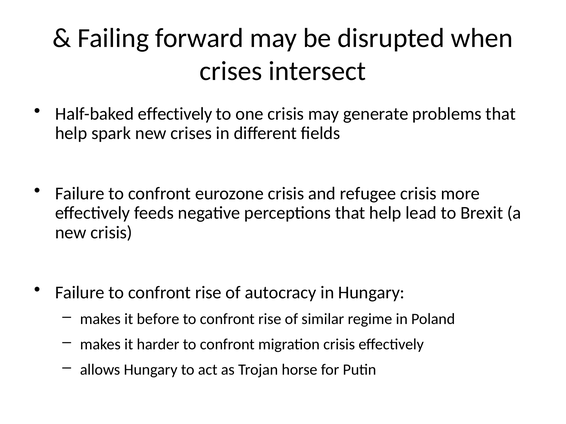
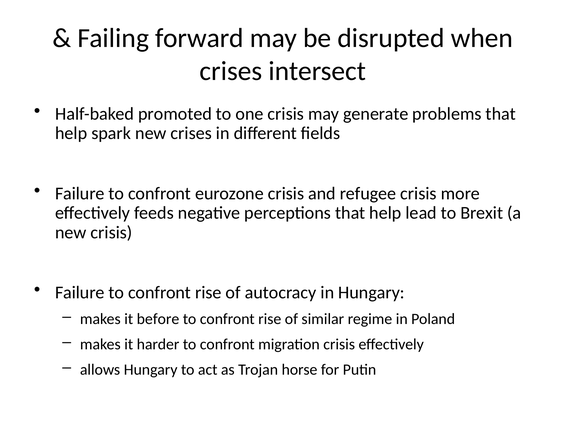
Half-baked effectively: effectively -> promoted
